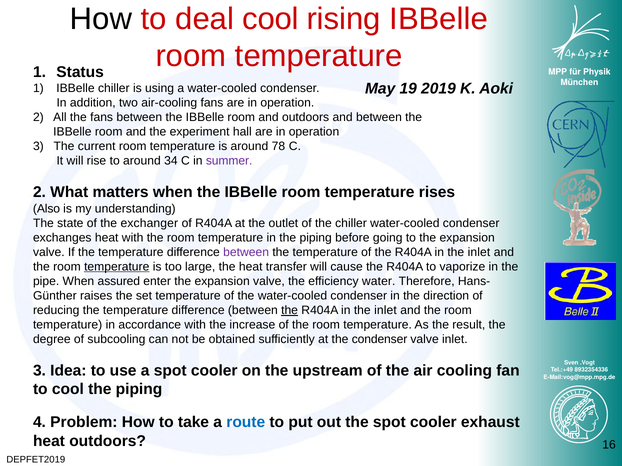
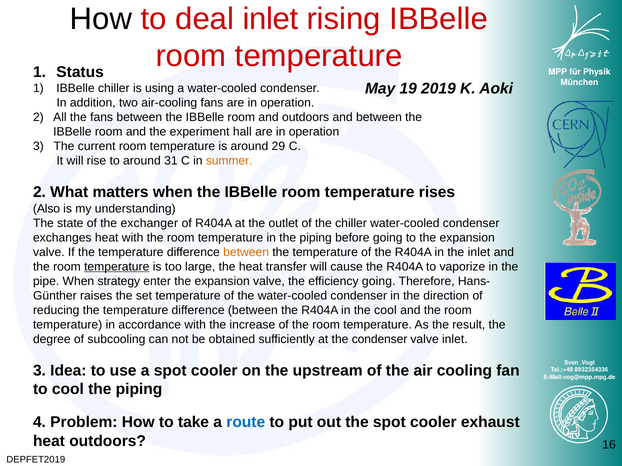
deal cool: cool -> inlet
78: 78 -> 29
34: 34 -> 31
summer colour: purple -> orange
between at (246, 252) colour: purple -> orange
assured: assured -> strategy
efficiency water: water -> going
the at (290, 311) underline: present -> none
inlet at (385, 311): inlet -> cool
